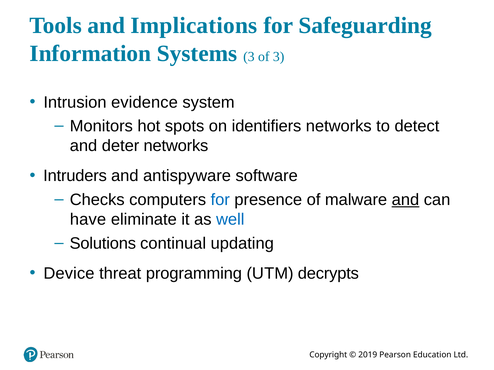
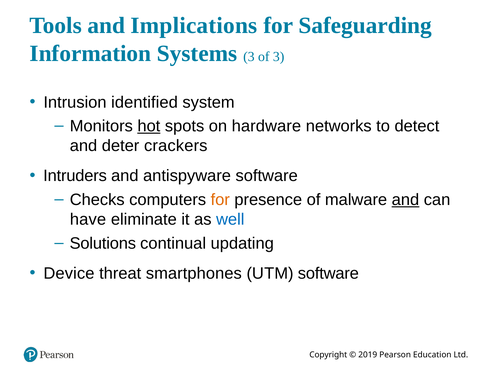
evidence: evidence -> identified
hot underline: none -> present
identifiers: identifiers -> hardware
deter networks: networks -> crackers
for at (220, 200) colour: blue -> orange
programming: programming -> smartphones
M decrypts: decrypts -> software
